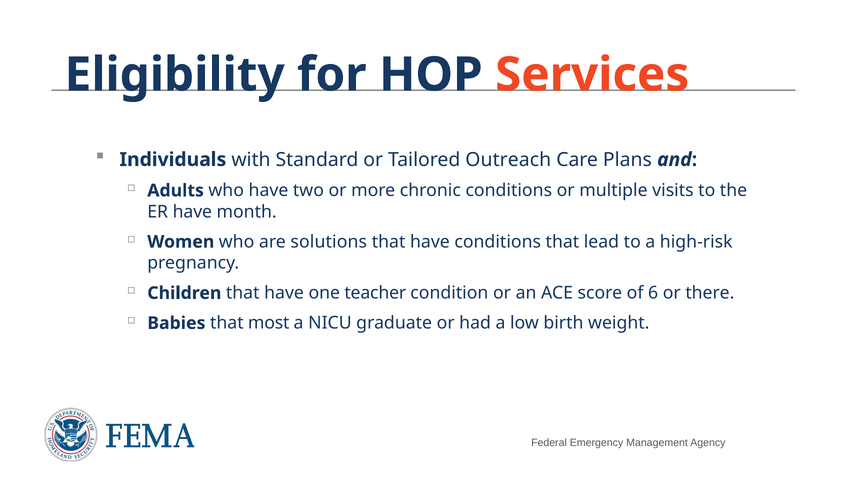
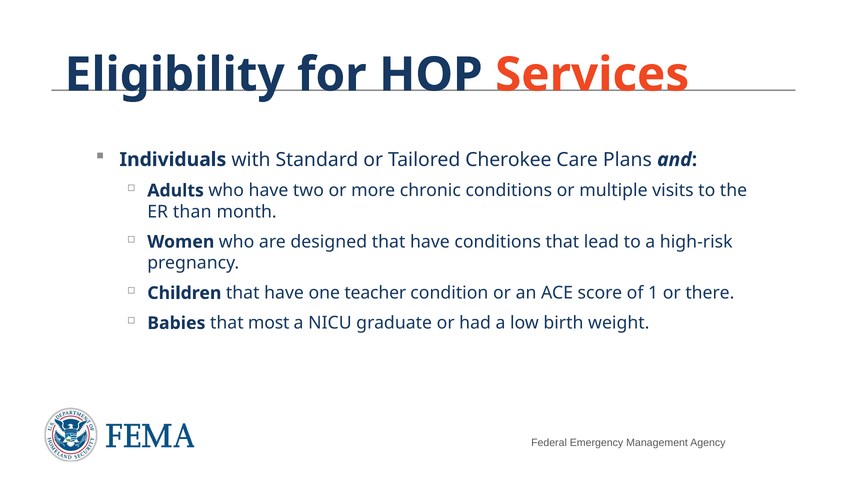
Outreach: Outreach -> Cherokee
ER have: have -> than
solutions: solutions -> designed
6: 6 -> 1
